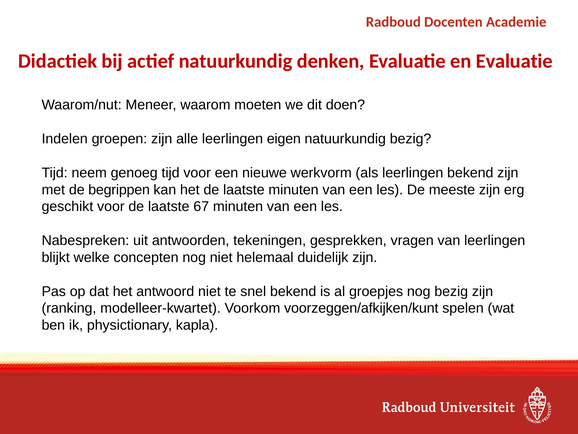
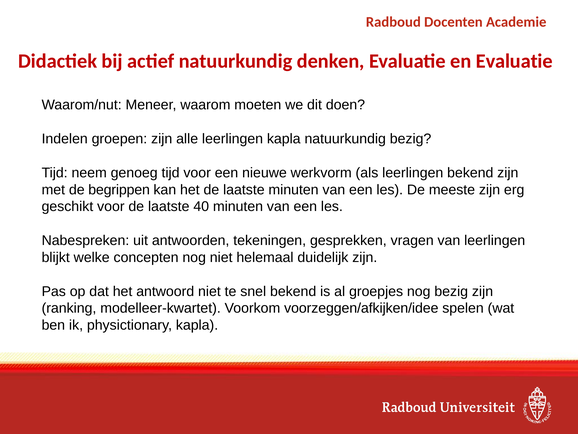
leerlingen eigen: eigen -> kapla
67: 67 -> 40
voorzeggen/afkijken/kunt: voorzeggen/afkijken/kunt -> voorzeggen/afkijken/idee
